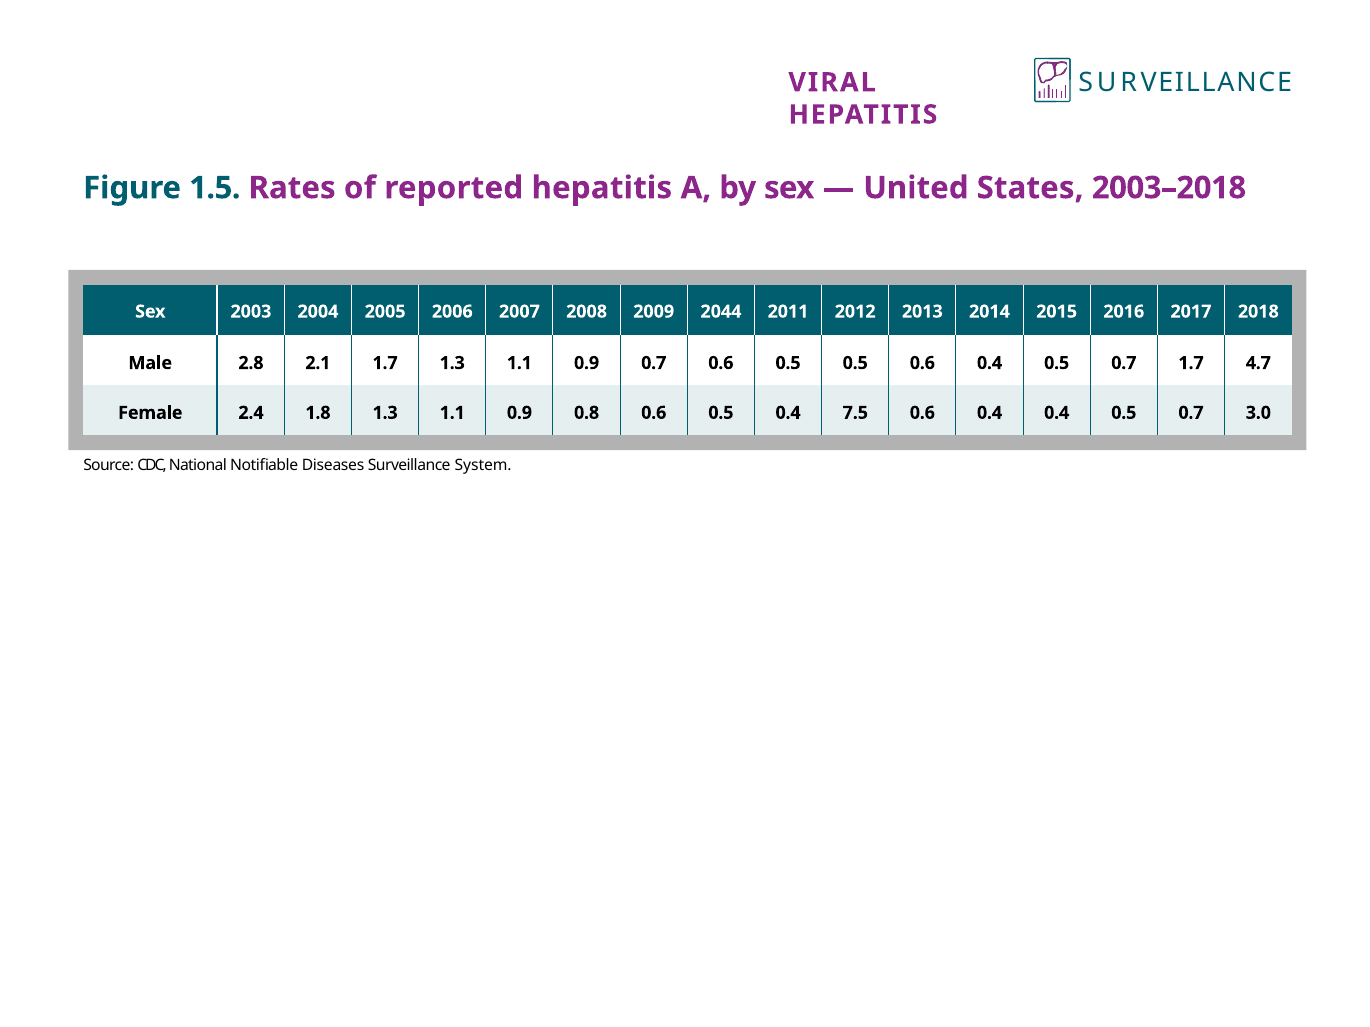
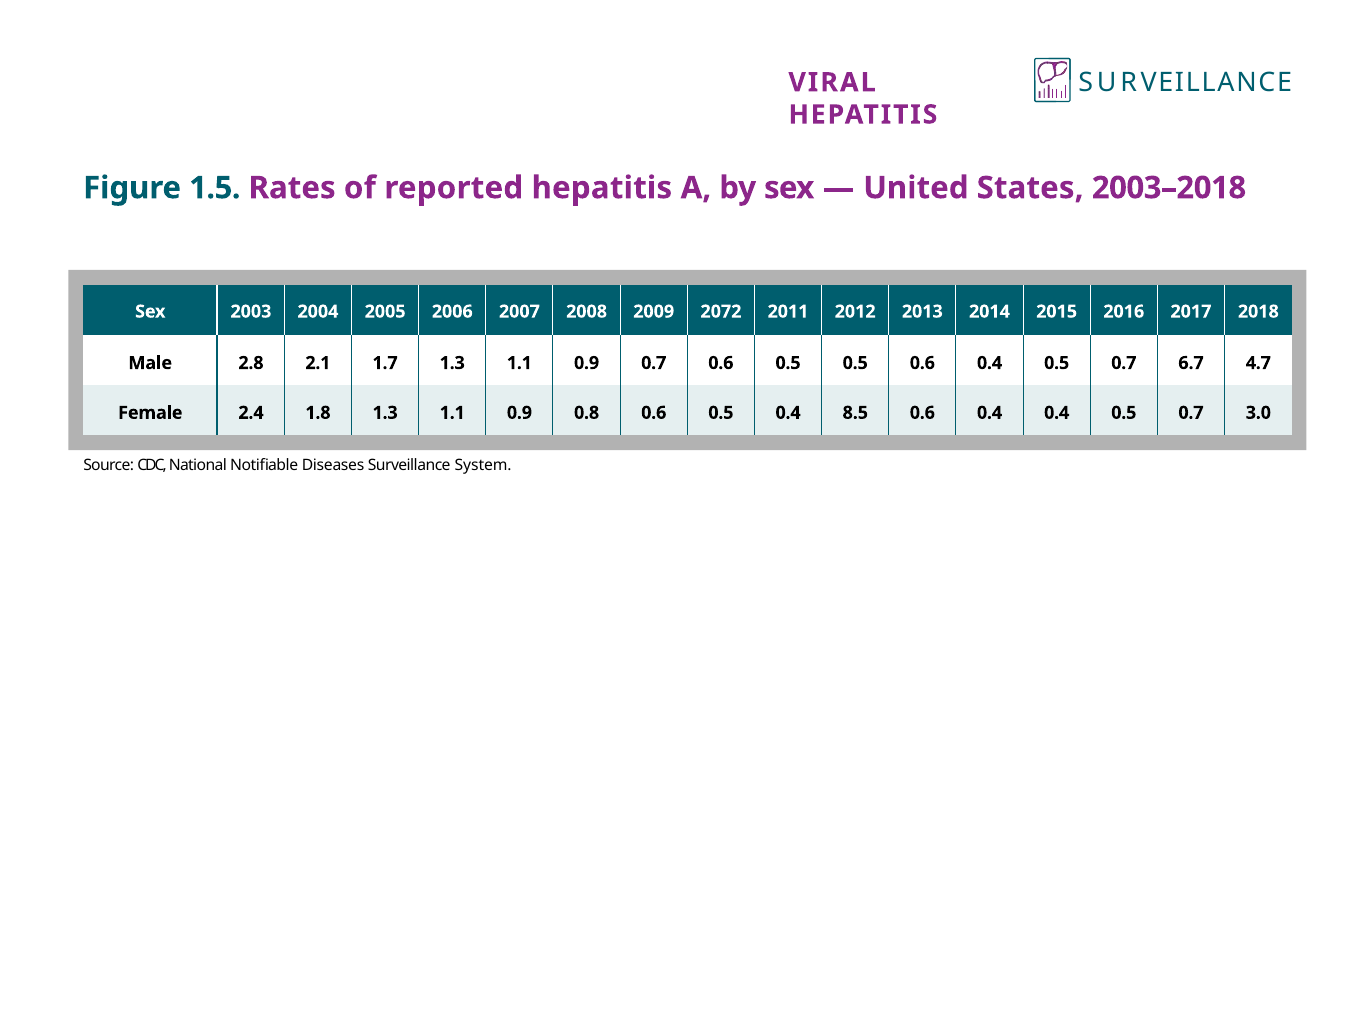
2044: 2044 -> 2072
0.7 1.7: 1.7 -> 6.7
7.5: 7.5 -> 8.5
